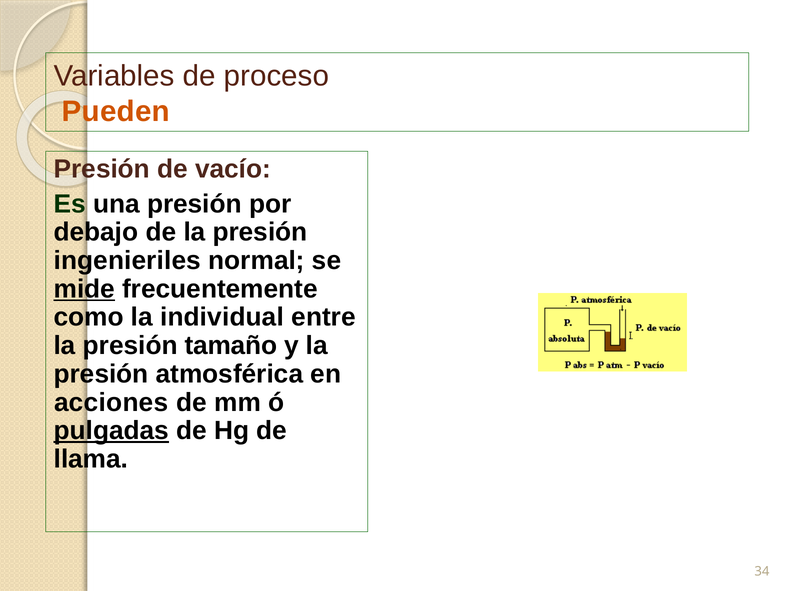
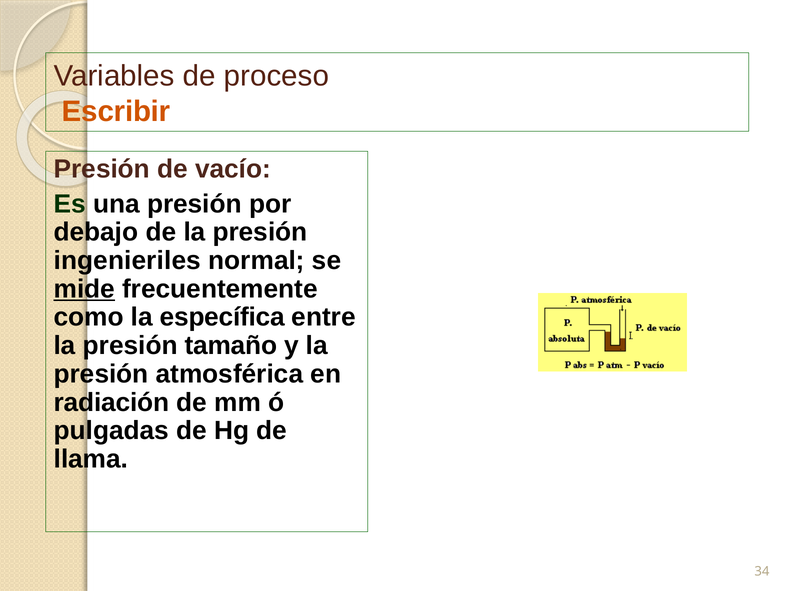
Pueden: Pueden -> Escribir
individual: individual -> específica
acciones: acciones -> radiación
pulgadas underline: present -> none
